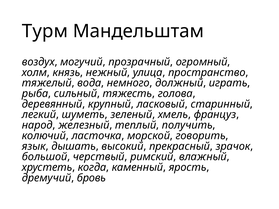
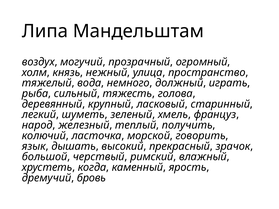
Турм: Турм -> Липа
